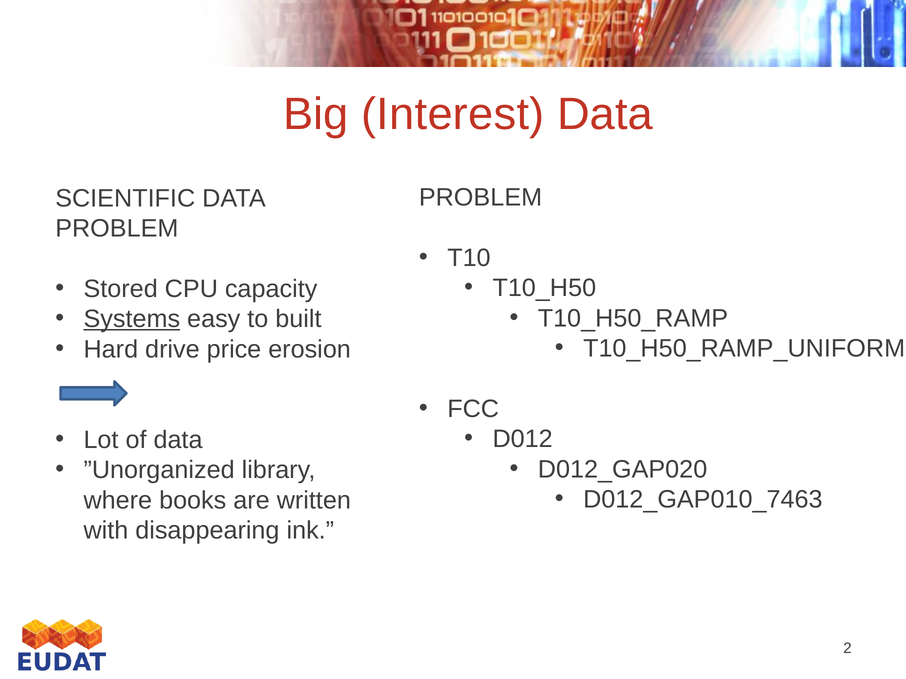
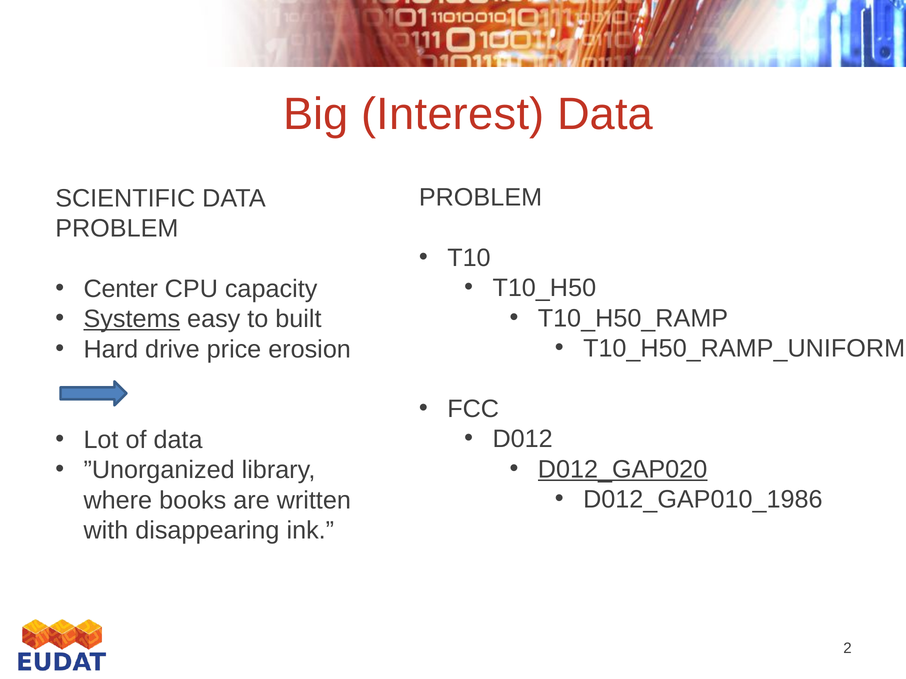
Stored: Stored -> Center
D012_GAP020 underline: none -> present
D012_GAP010_7463: D012_GAP010_7463 -> D012_GAP010_1986
